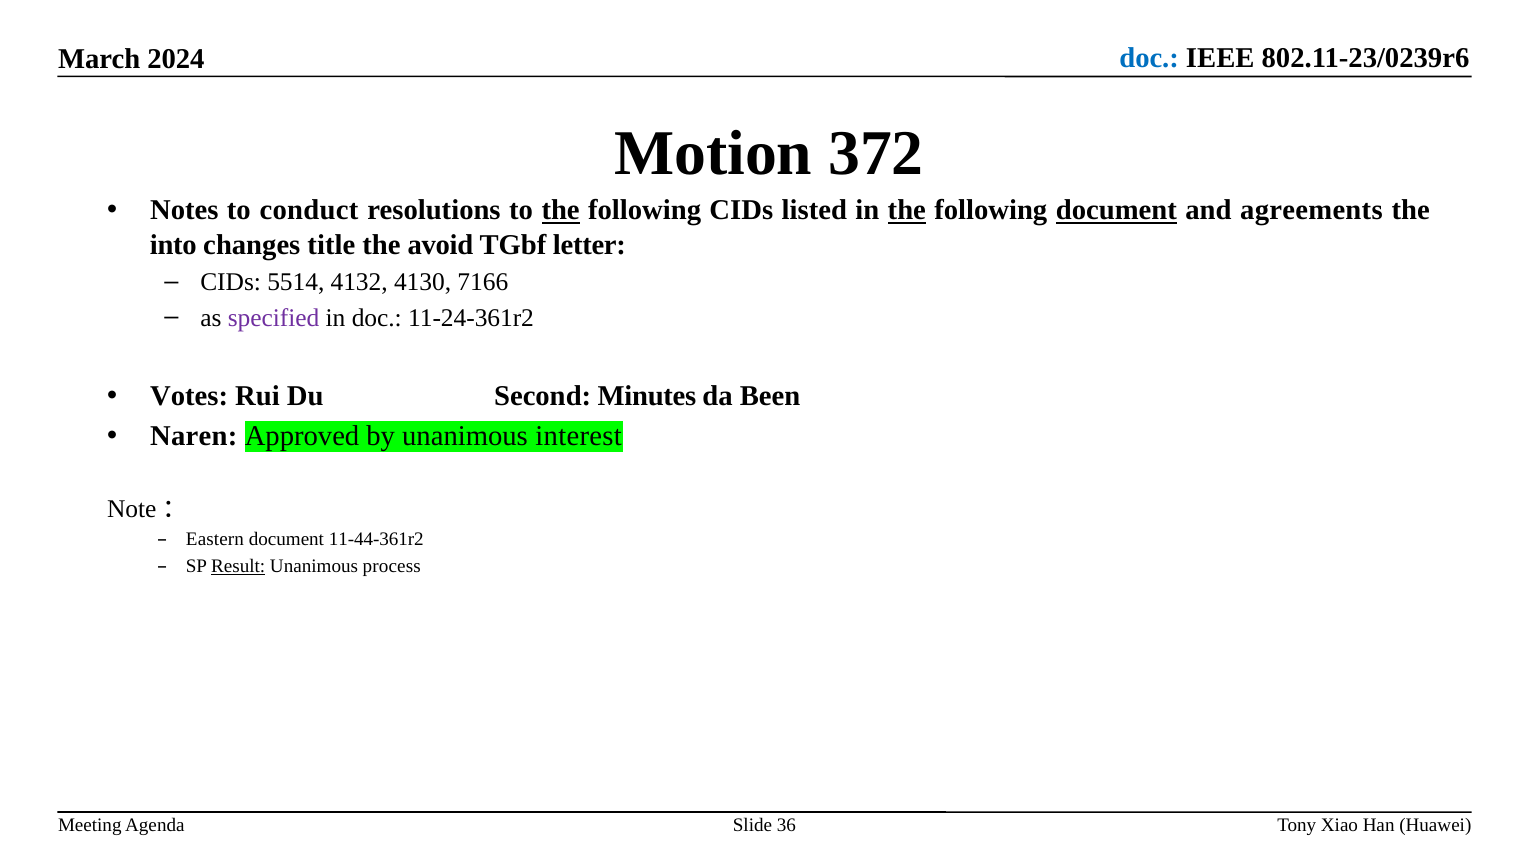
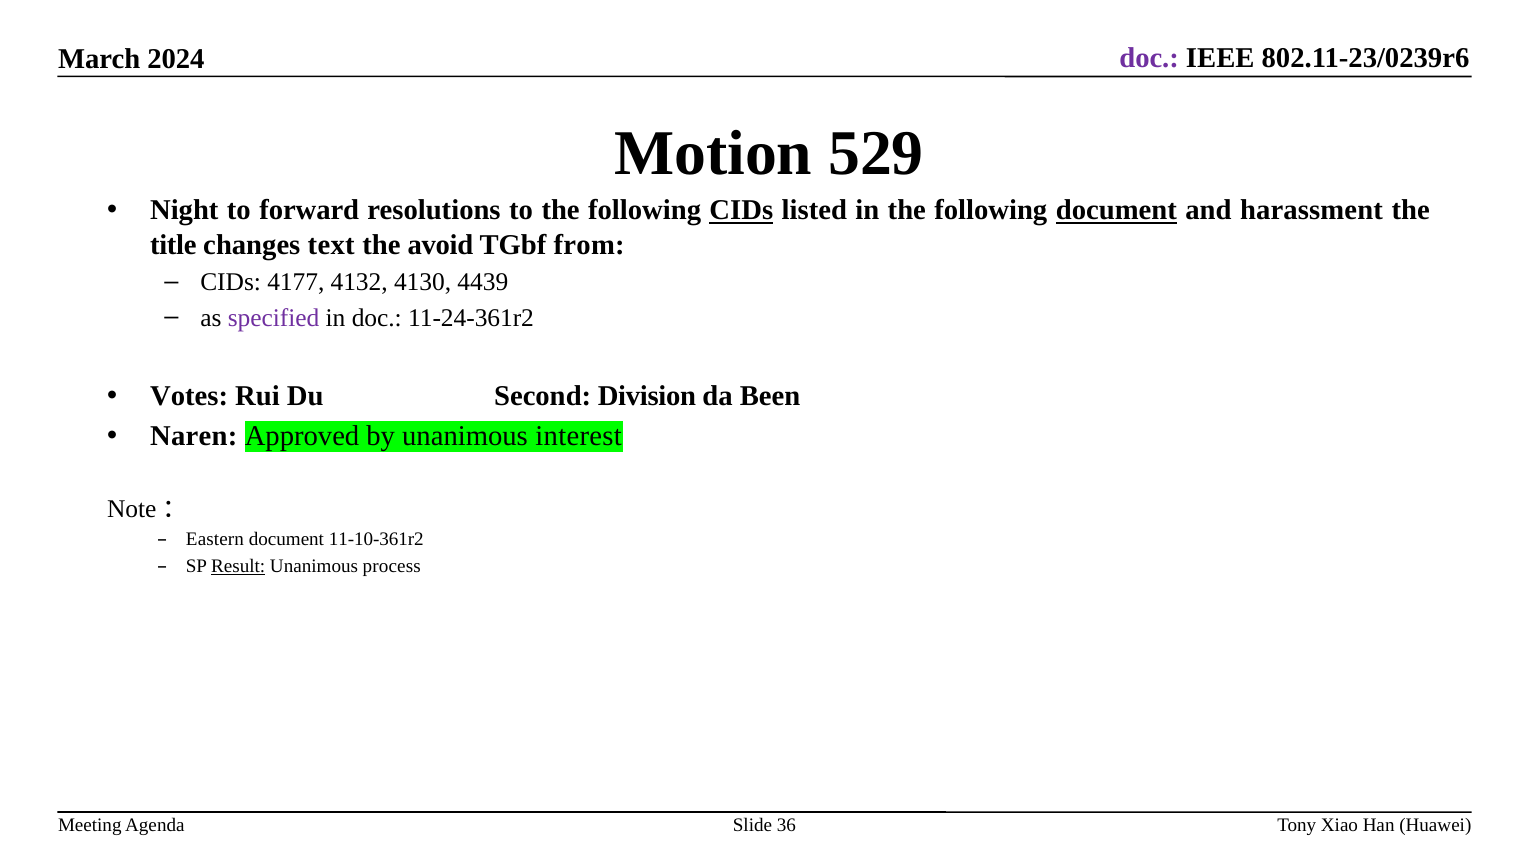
doc at (1149, 58) colour: blue -> purple
372: 372 -> 529
Notes: Notes -> Night
conduct: conduct -> forward
the at (561, 210) underline: present -> none
CIDs at (741, 210) underline: none -> present
the at (907, 210) underline: present -> none
agreements: agreements -> harassment
into: into -> title
title: title -> text
letter: letter -> from
5514: 5514 -> 4177
7166: 7166 -> 4439
Minutes: Minutes -> Division
11-44-361r2: 11-44-361r2 -> 11-10-361r2
